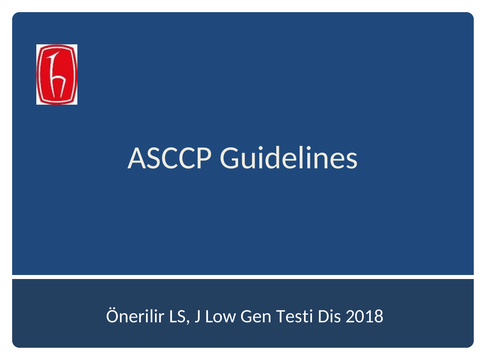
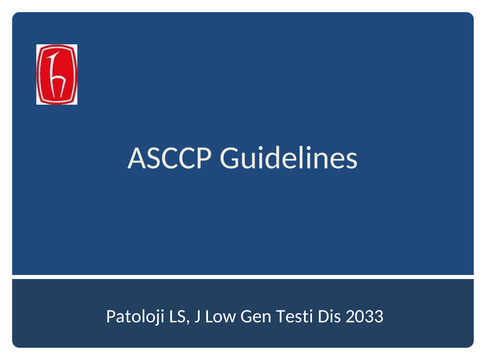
Önerilir: Önerilir -> Patoloji
2018: 2018 -> 2033
